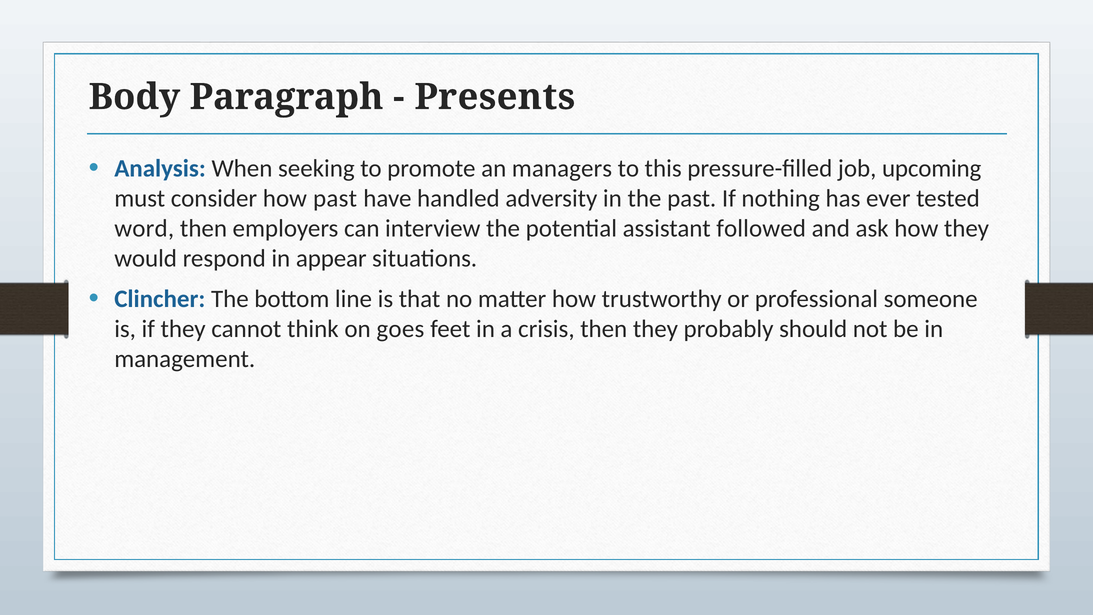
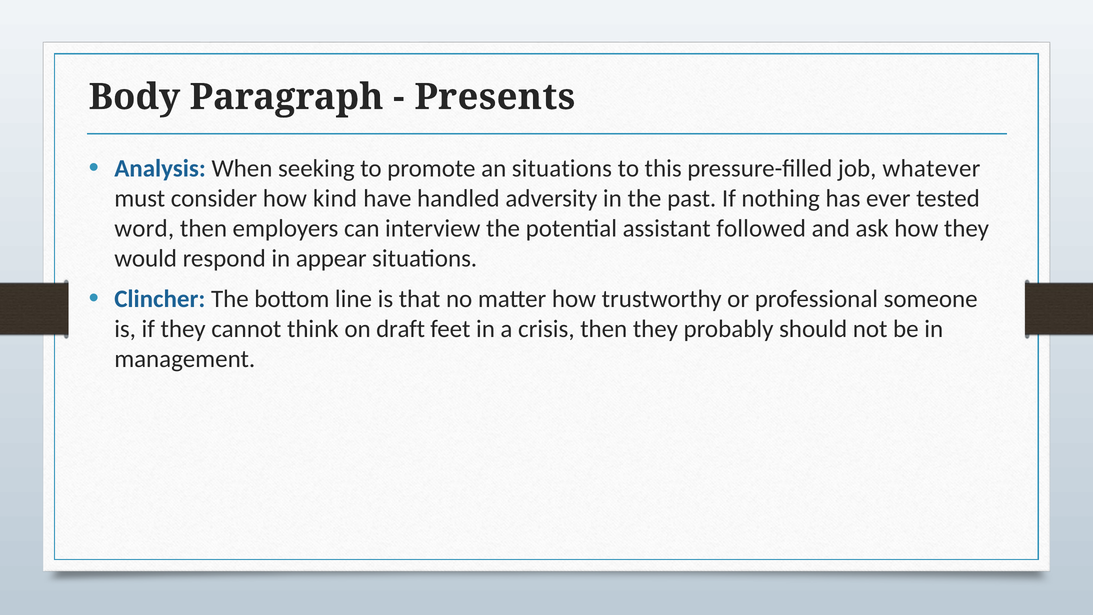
an managers: managers -> situations
upcoming: upcoming -> whatever
how past: past -> kind
goes: goes -> draft
